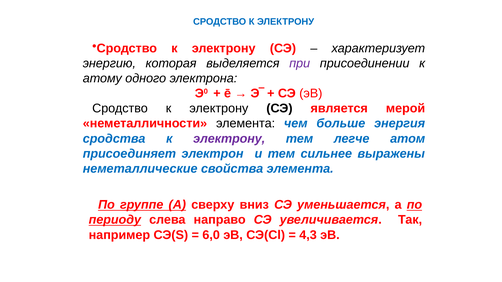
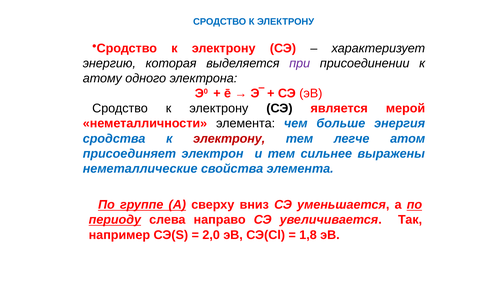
электрону at (229, 139) colour: purple -> red
6,0: 6,0 -> 2,0
4,3: 4,3 -> 1,8
